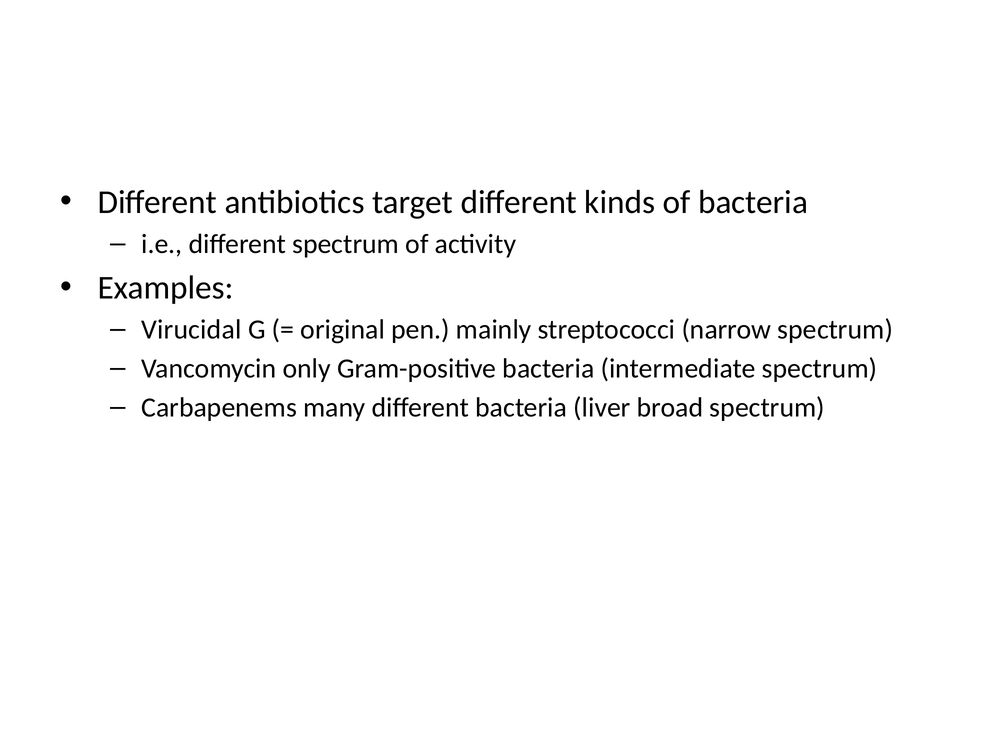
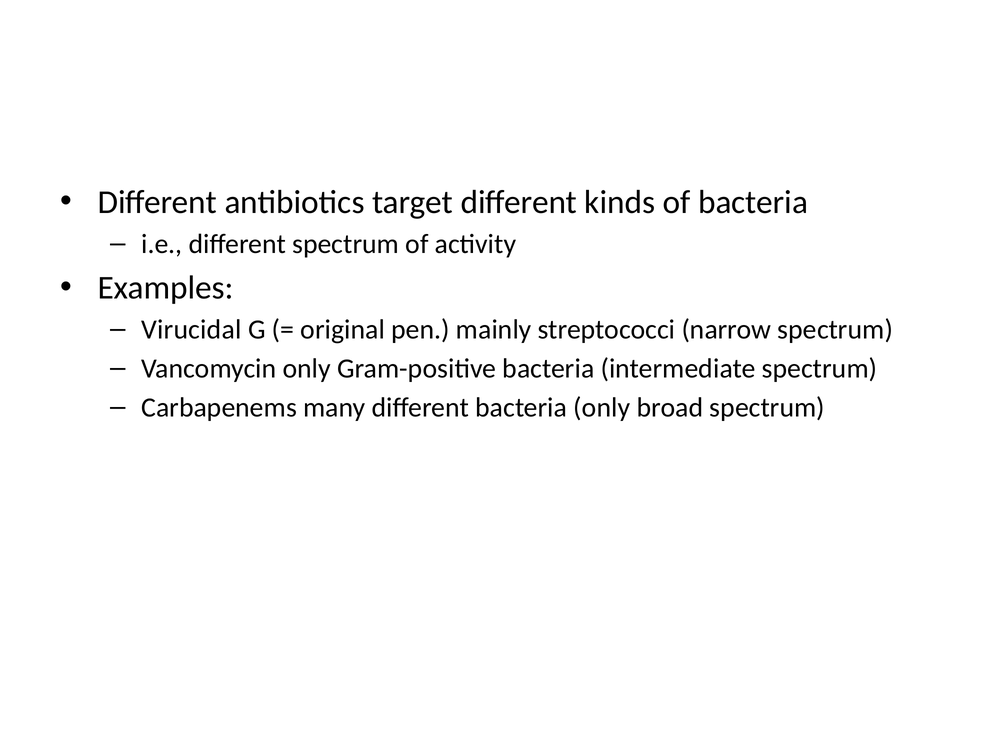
bacteria liver: liver -> only
